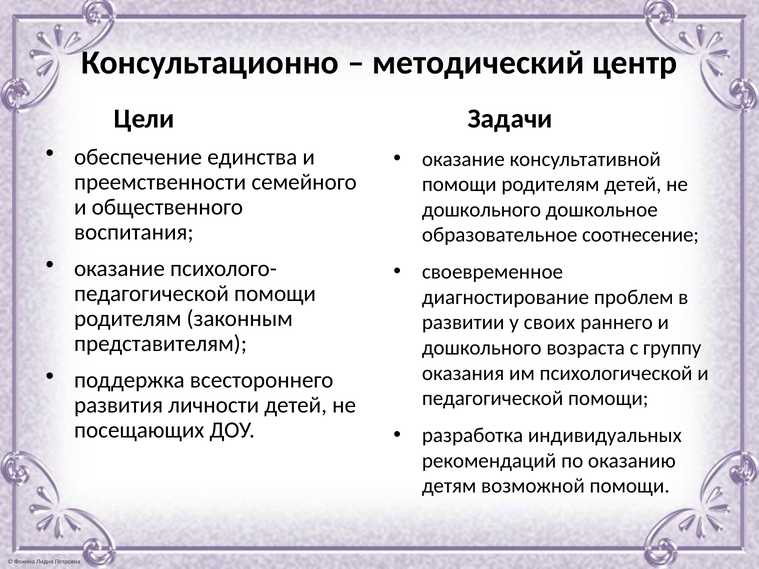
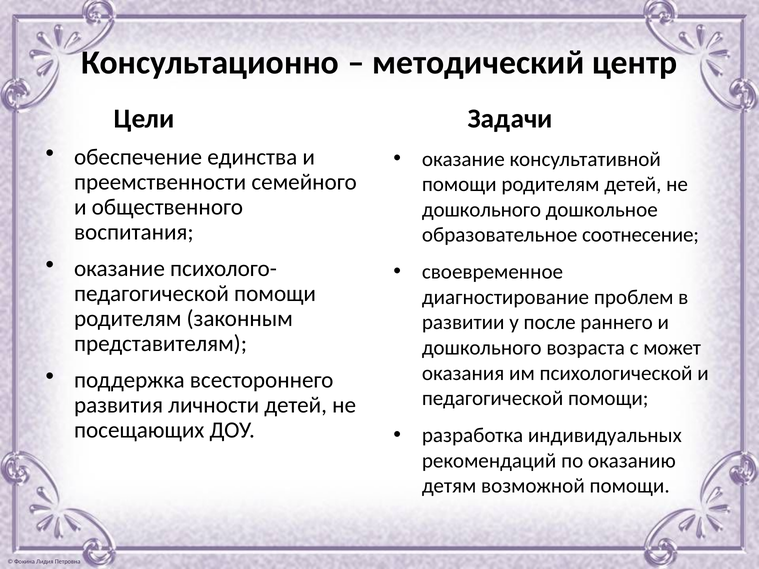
своих: своих -> после
группу: группу -> может
